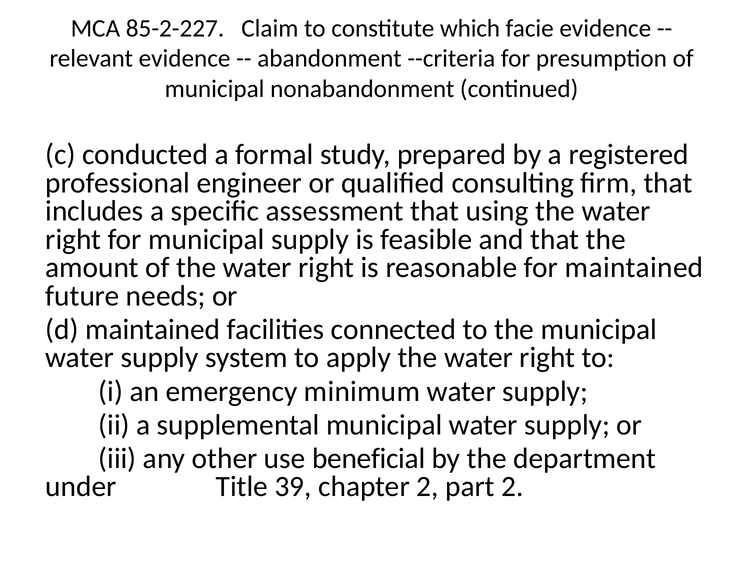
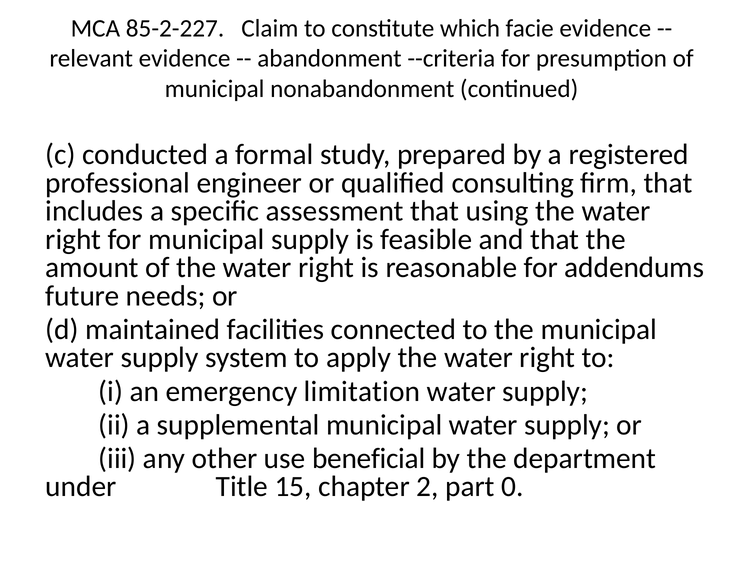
for maintained: maintained -> addendums
minimum: minimum -> limitation
39: 39 -> 15
part 2: 2 -> 0
